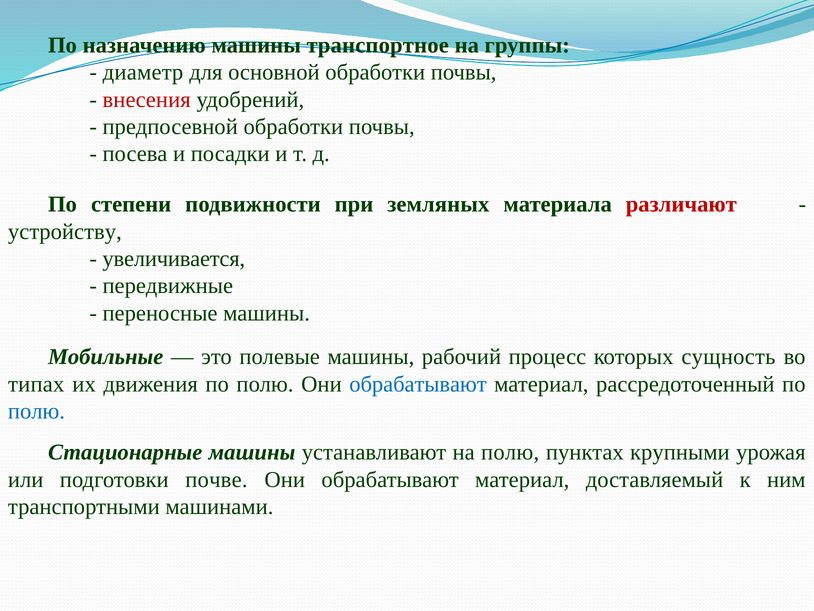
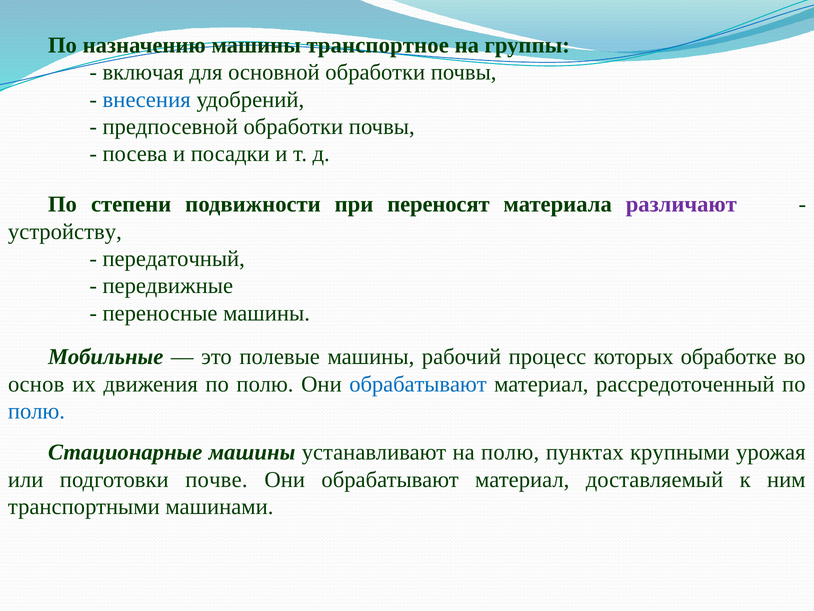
диаметр: диаметр -> включая
внесения colour: red -> blue
земляных: земляных -> переносят
различают colour: red -> purple
увеличивается: увеличивается -> передаточный
сущность: сущность -> обработке
типах: типах -> основ
